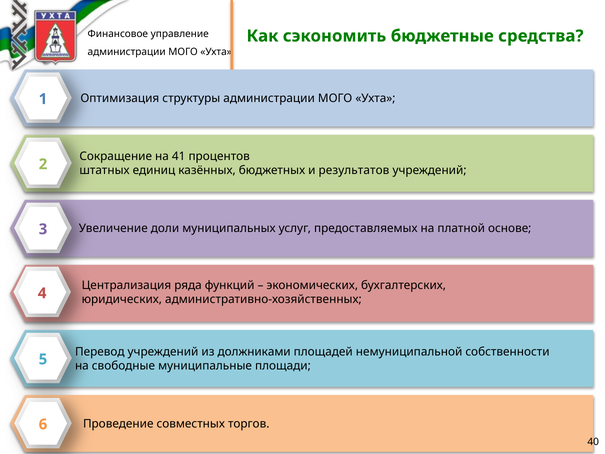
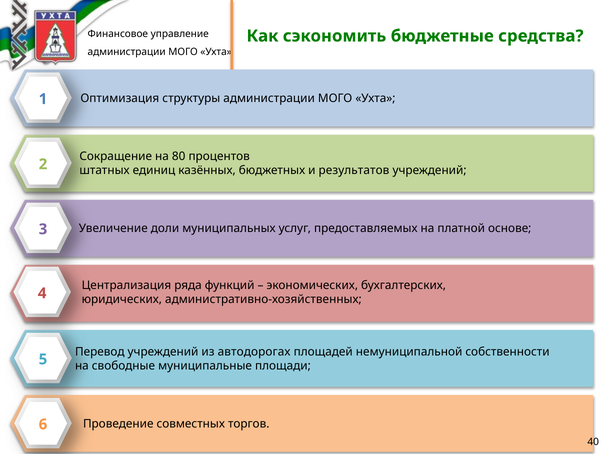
41: 41 -> 80
должниками: должниками -> автодорогах
